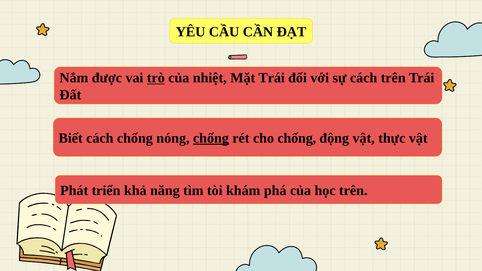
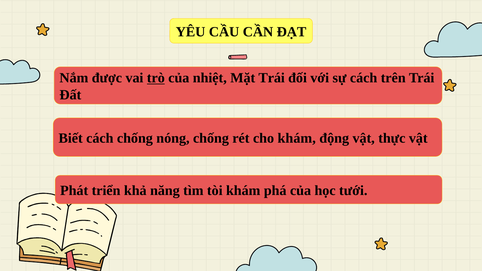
chống at (211, 138) underline: present -> none
cho chống: chống -> khám
học trên: trên -> tưới
